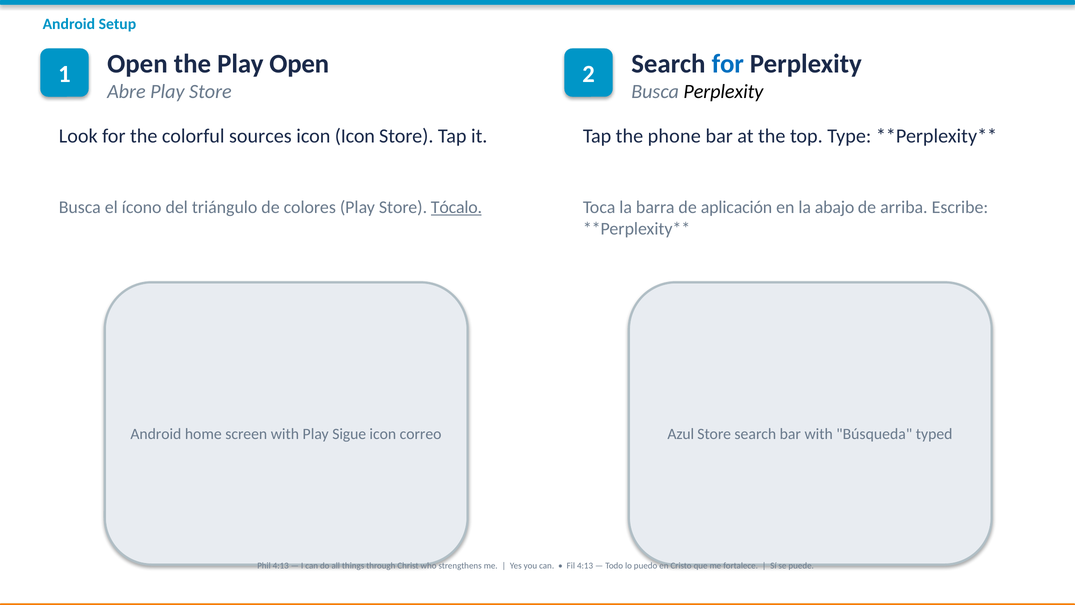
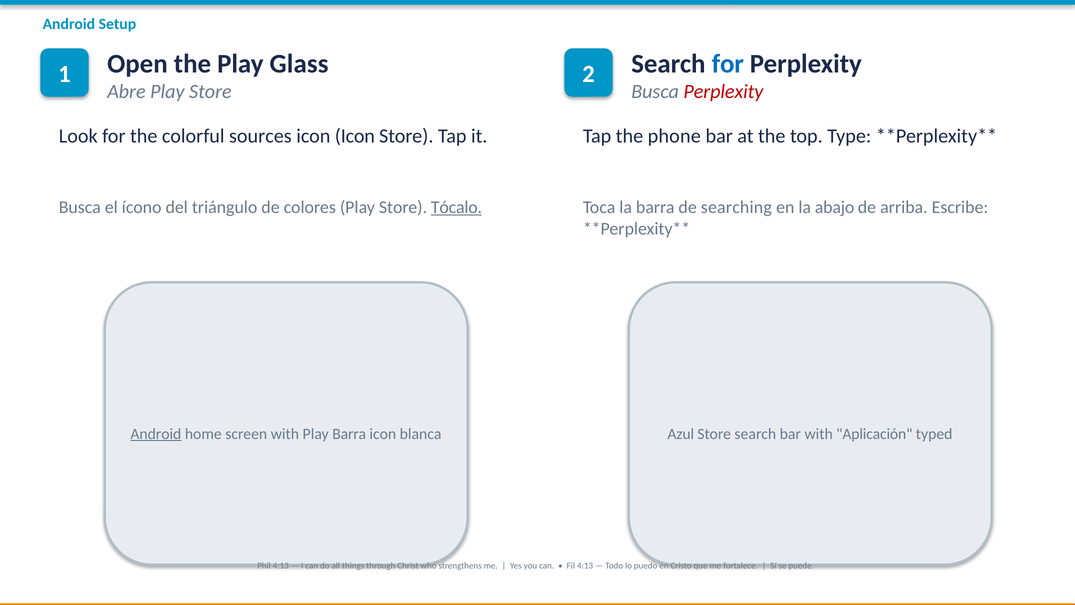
Play Open: Open -> Glass
Perplexity at (723, 92) colour: black -> red
aplicación: aplicación -> searching
Android at (156, 434) underline: none -> present
Play Sigue: Sigue -> Barra
correo: correo -> blanca
Búsqueda: Búsqueda -> Aplicación
